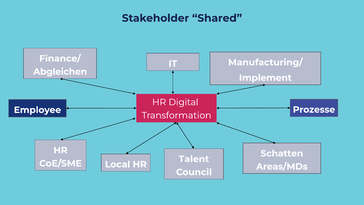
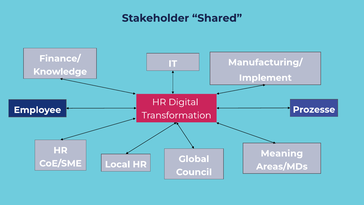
Abgleichen: Abgleichen -> Knowledge
Schatten: Schatten -> Meaning
Talent: Talent -> Global
